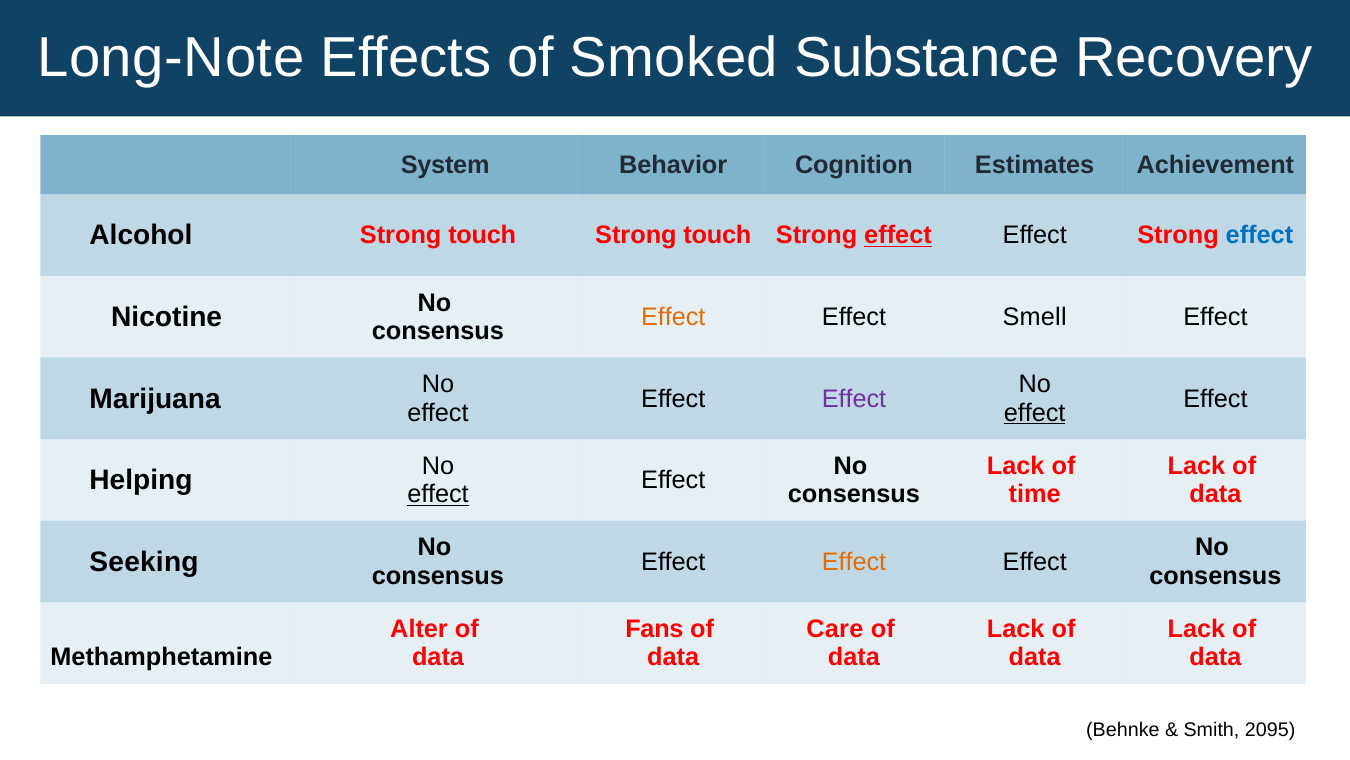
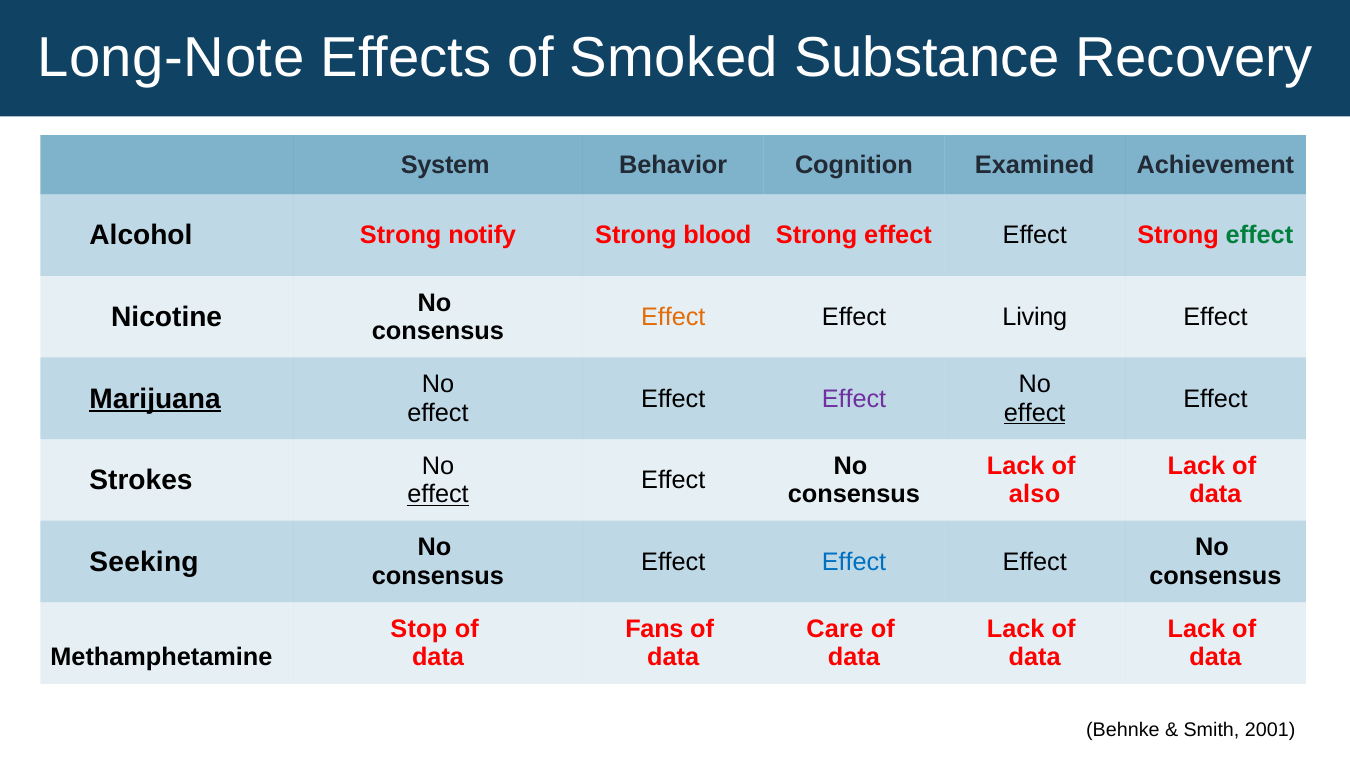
Estimates: Estimates -> Examined
Alcohol Strong touch: touch -> notify
touch at (717, 235): touch -> blood
effect at (898, 235) underline: present -> none
effect at (1259, 235) colour: blue -> green
Smell: Smell -> Living
Marijuana underline: none -> present
Helping: Helping -> Strokes
time: time -> also
Effect at (854, 561) colour: orange -> blue
Alter: Alter -> Stop
2095: 2095 -> 2001
